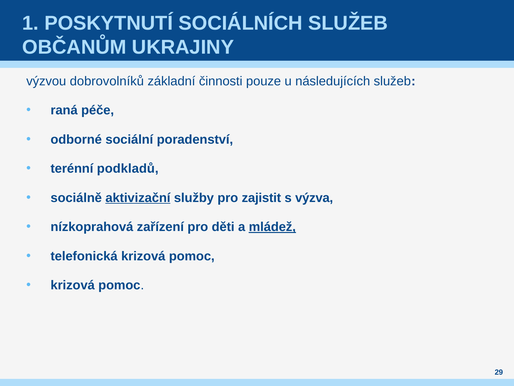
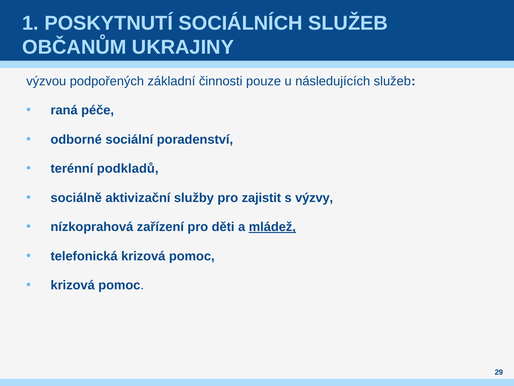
dobrovolníků: dobrovolníků -> podpořených
aktivizační underline: present -> none
výzva: výzva -> výzvy
